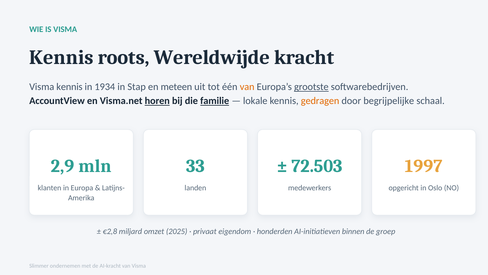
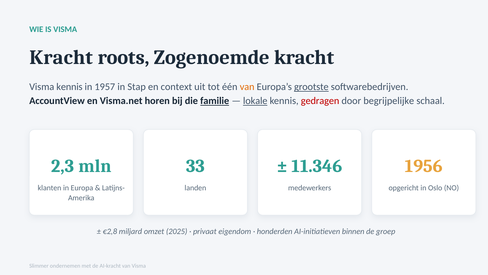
Kennis at (61, 57): Kennis -> Kracht
Wereldwijde: Wereldwijde -> Zogenoemde
1934: 1934 -> 1957
meteen: meteen -> context
horen underline: present -> none
lokale underline: none -> present
gedragen colour: orange -> red
2,9: 2,9 -> 2,3
72.503: 72.503 -> 11.346
1997: 1997 -> 1956
